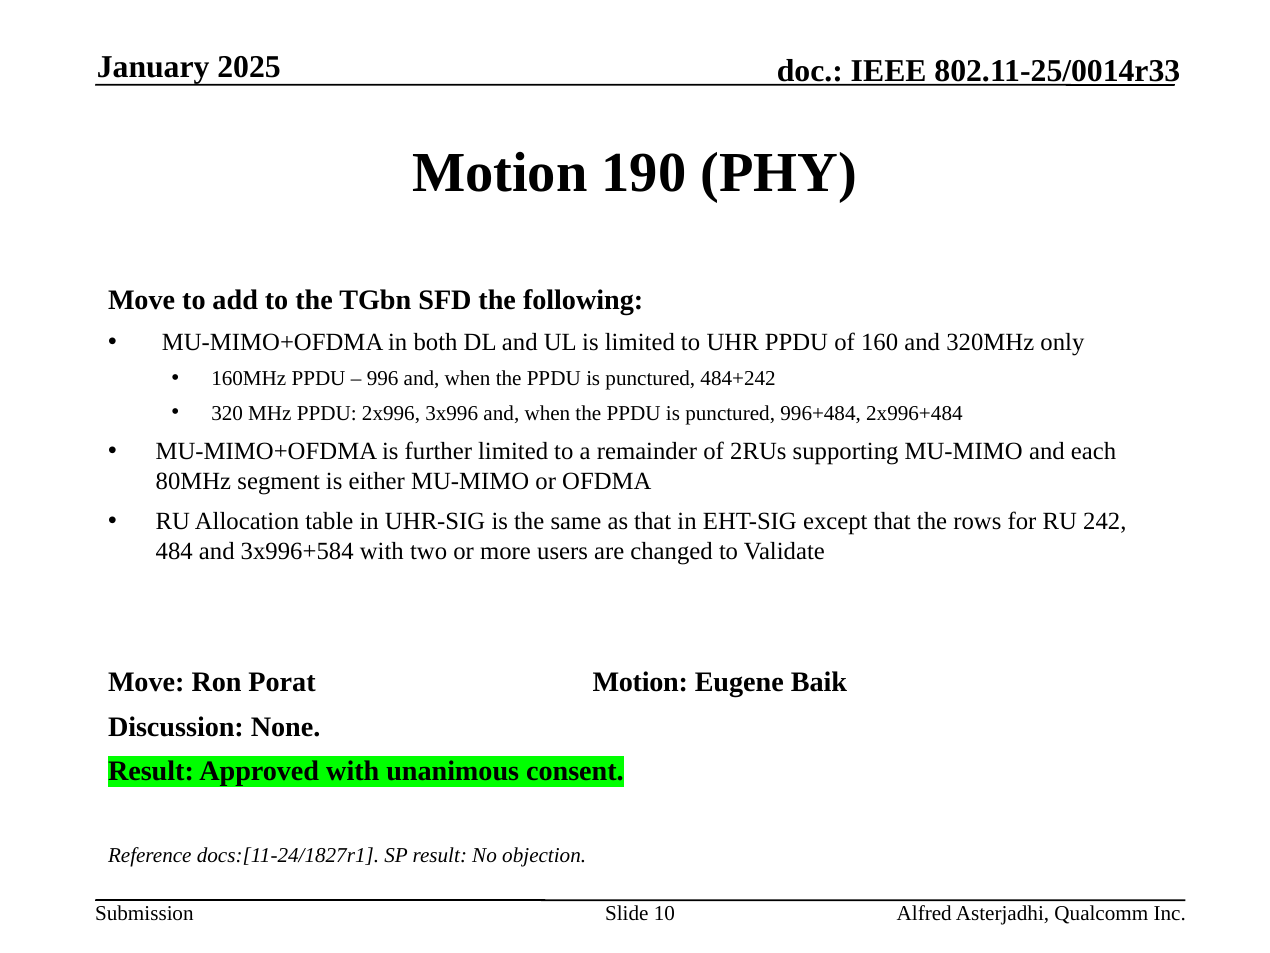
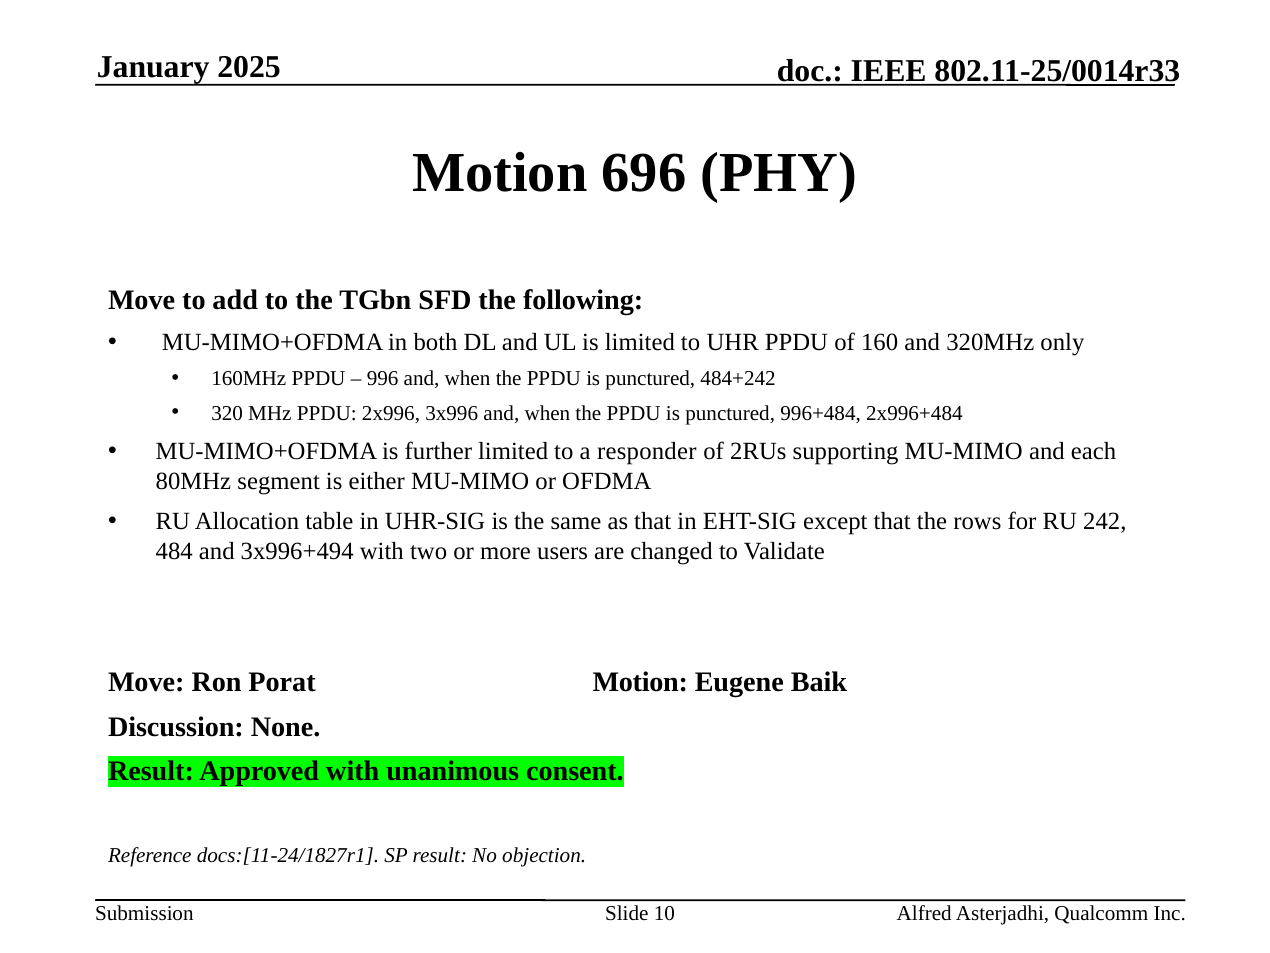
190: 190 -> 696
remainder: remainder -> responder
3x996+584: 3x996+584 -> 3x996+494
